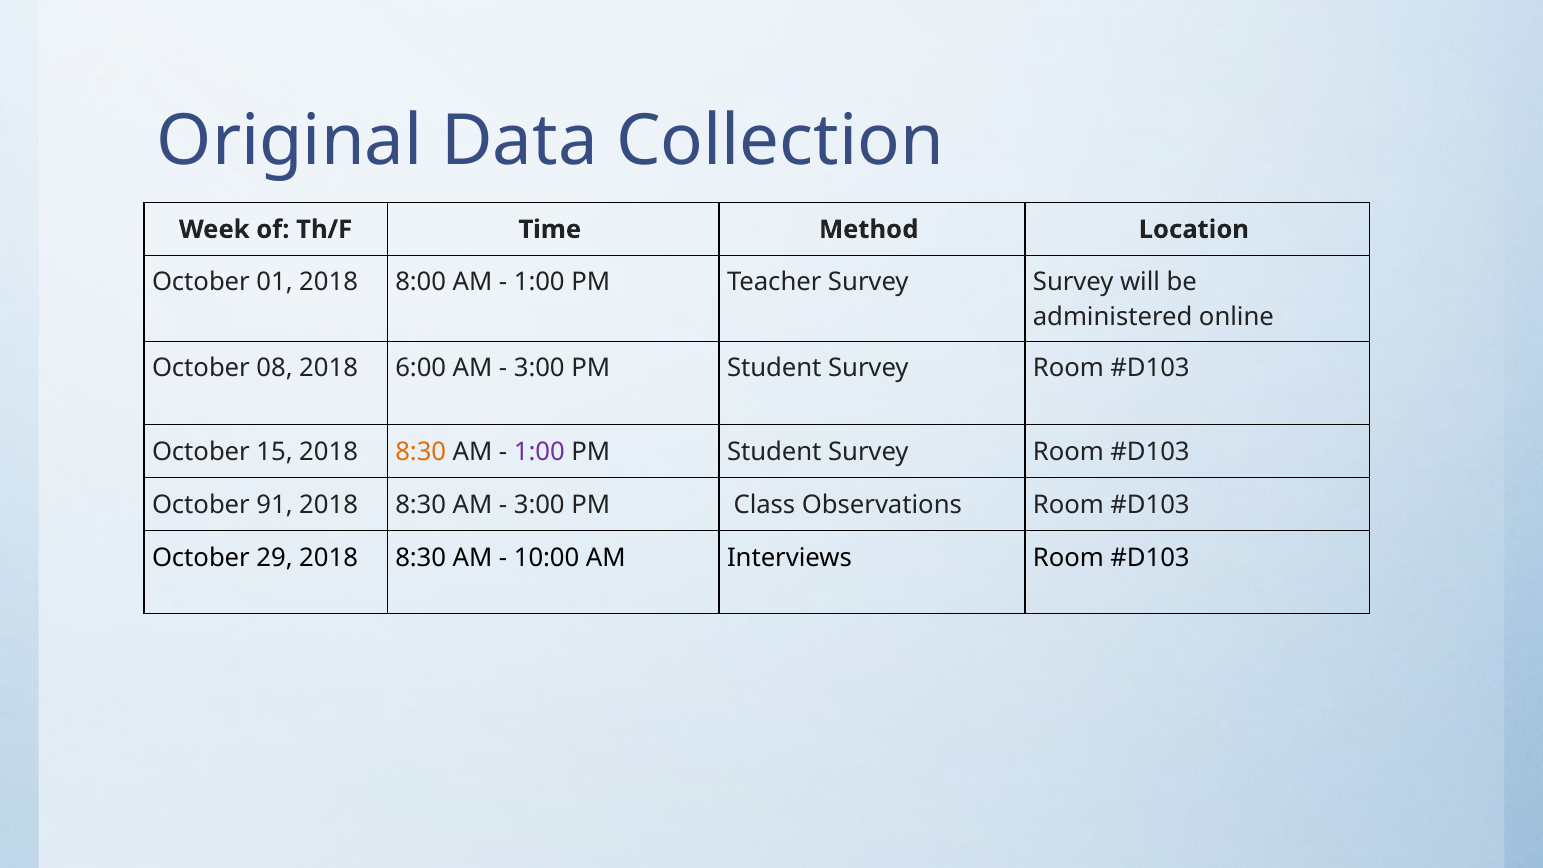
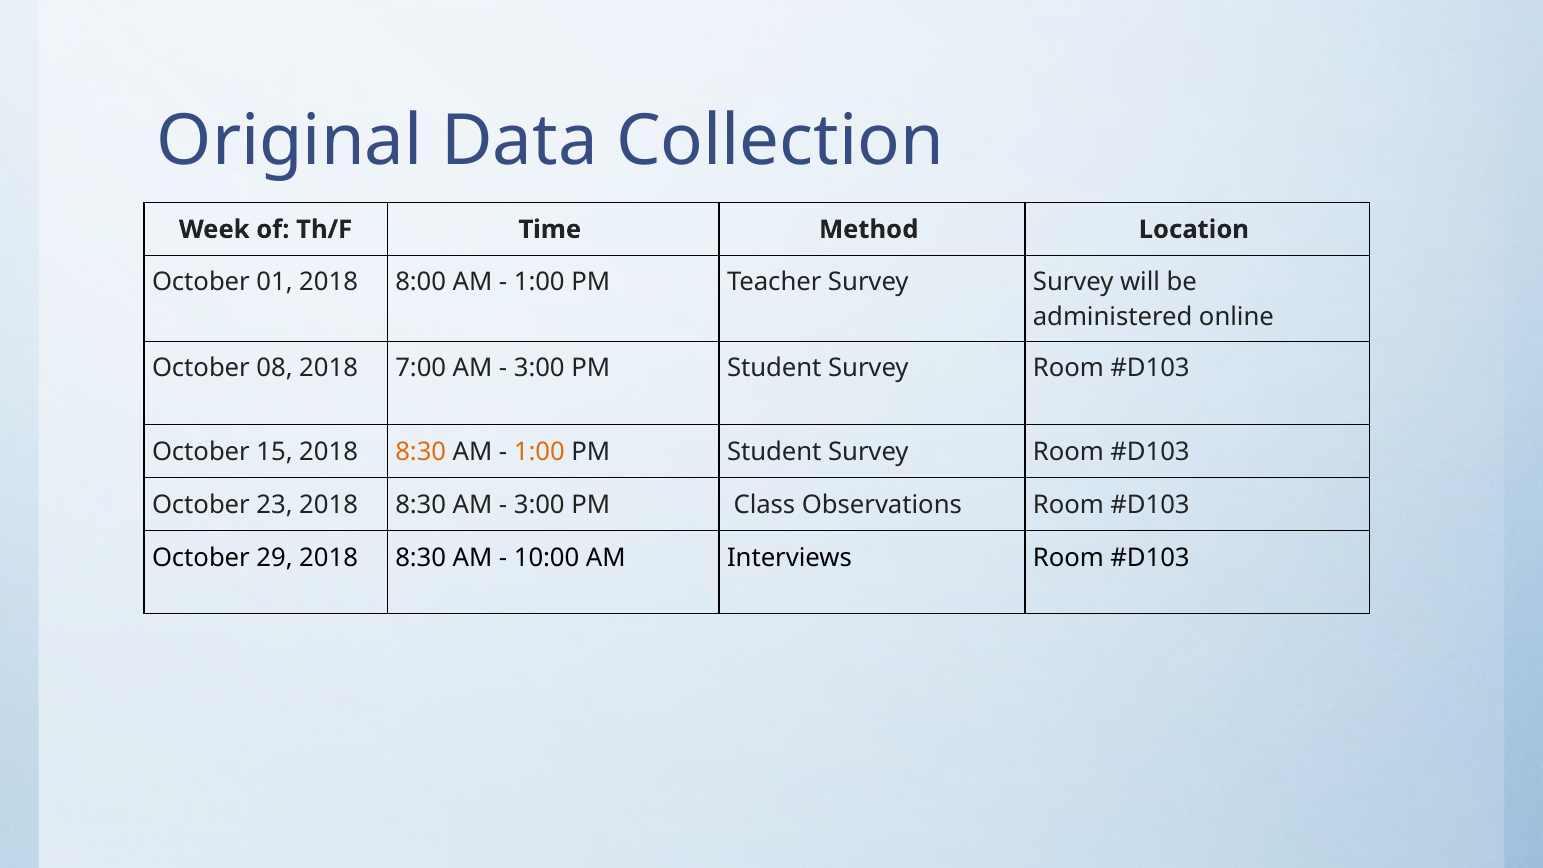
6:00: 6:00 -> 7:00
1:00 at (539, 452) colour: purple -> orange
91: 91 -> 23
